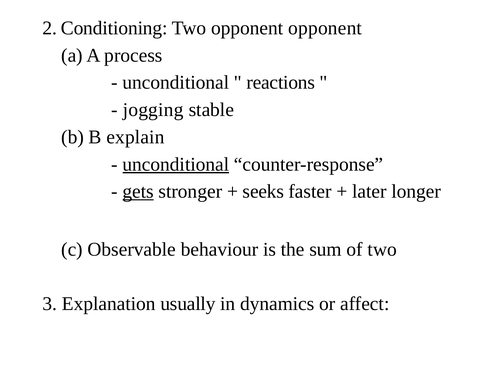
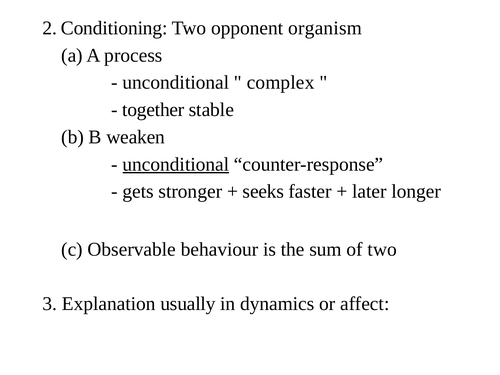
opponent opponent: opponent -> organism
reactions: reactions -> complex
jogging: jogging -> together
explain: explain -> weaken
gets underline: present -> none
